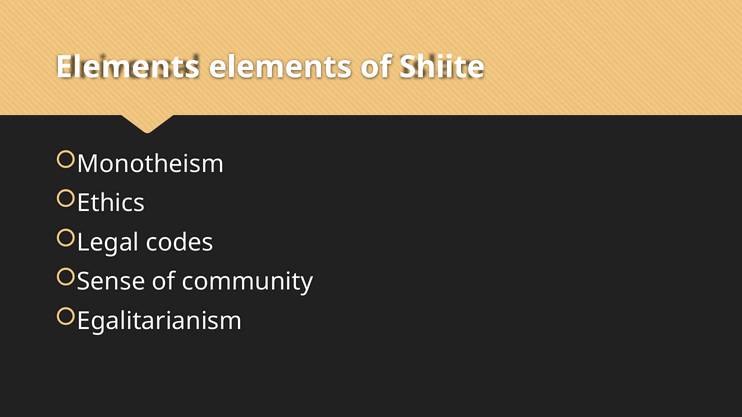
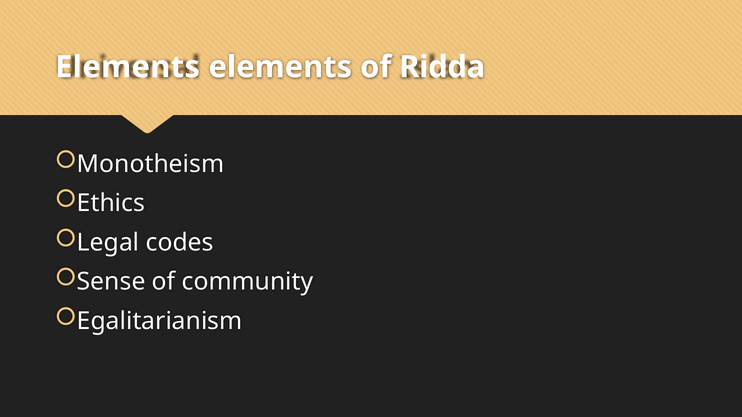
Shiite: Shiite -> Ridda
